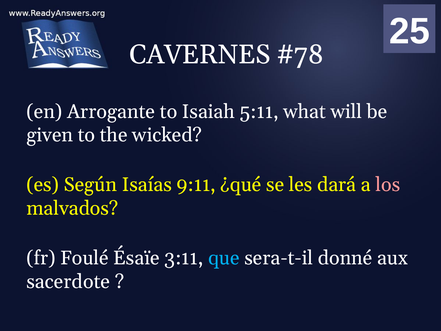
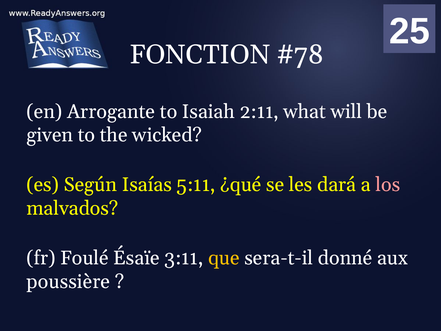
CAVERNES: CAVERNES -> FONCTION
5:11: 5:11 -> 2:11
9:11: 9:11 -> 5:11
que colour: light blue -> yellow
sacerdote: sacerdote -> poussière
